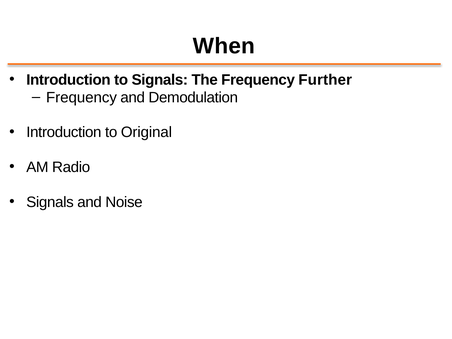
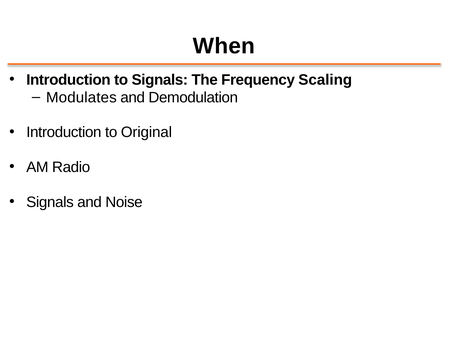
Further: Further -> Scaling
Frequency at (81, 97): Frequency -> Modulates
